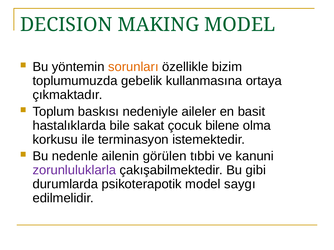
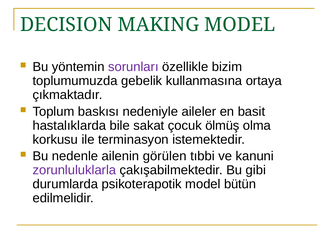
sorunları colour: orange -> purple
bilene: bilene -> ölmüş
saygı: saygı -> bütün
